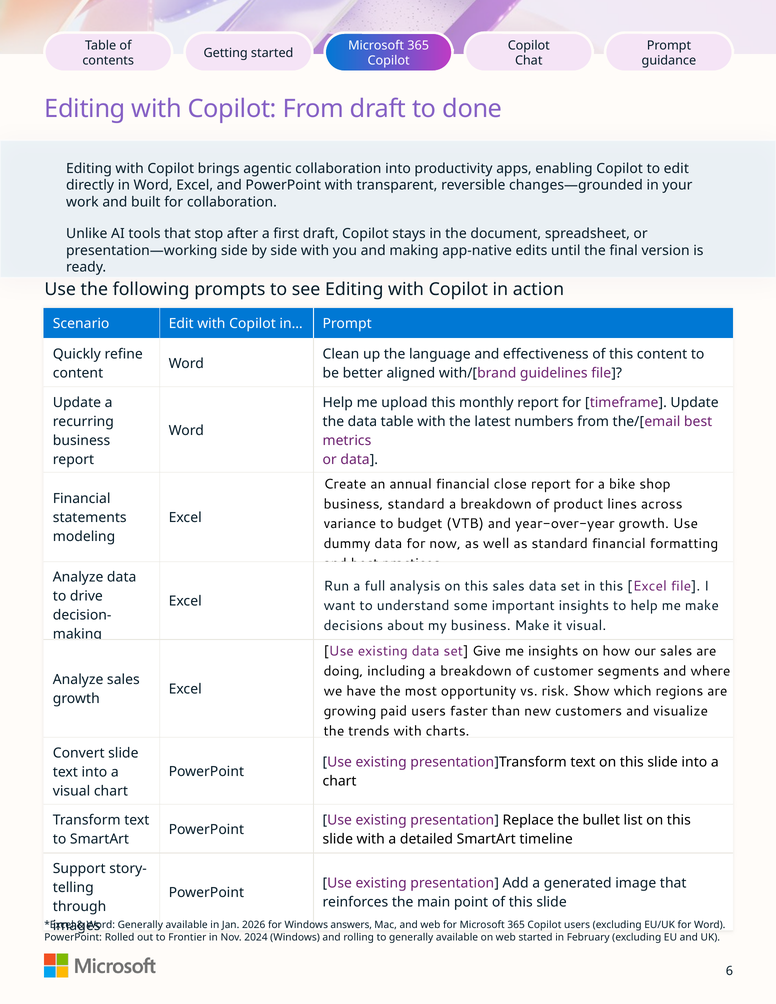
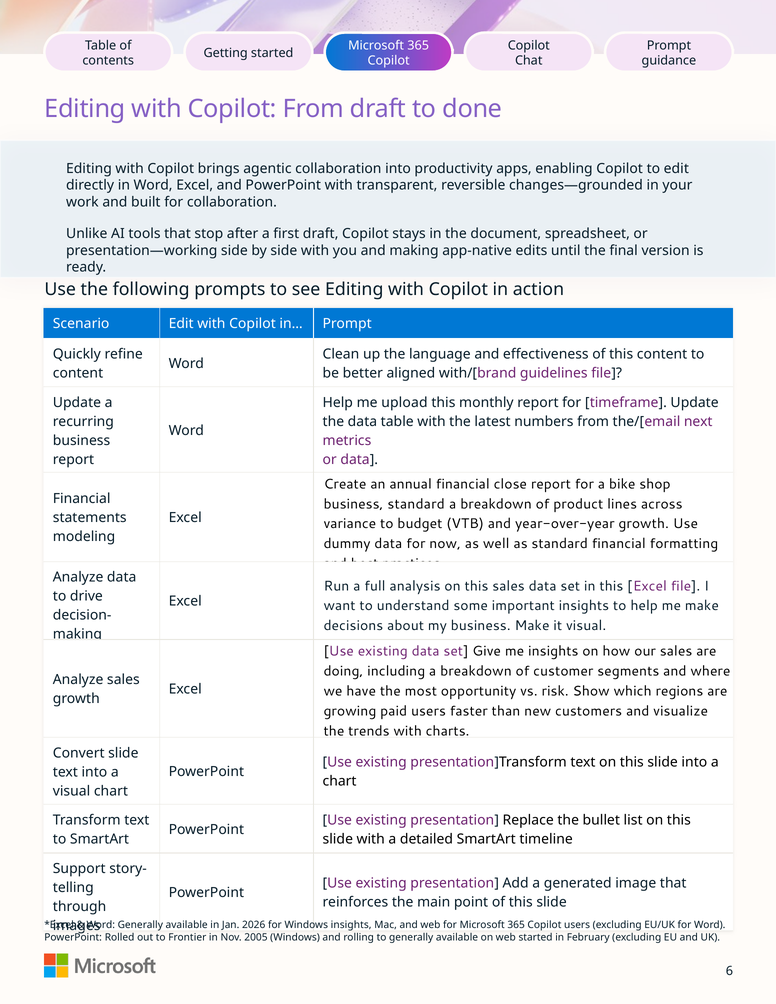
the/[email best: best -> next
Windows answers: answers -> insights
2024: 2024 -> 2005
